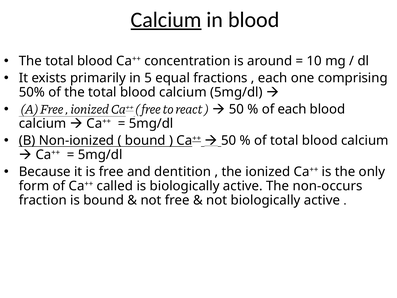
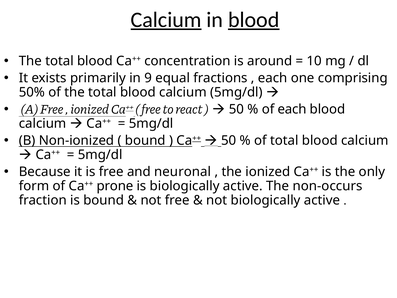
blood at (254, 20) underline: none -> present
5: 5 -> 9
dentition: dentition -> neuronal
called: called -> prone
